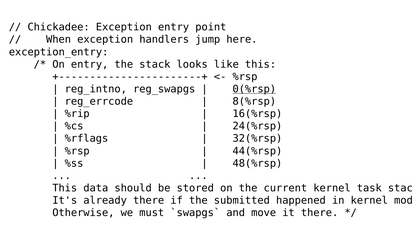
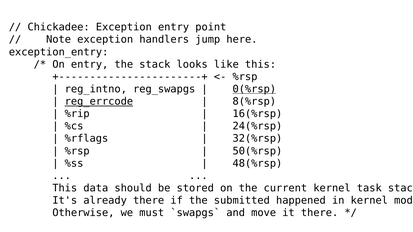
When: When -> Note
reg_errcode underline: none -> present
44(%rsp: 44(%rsp -> 50(%rsp
